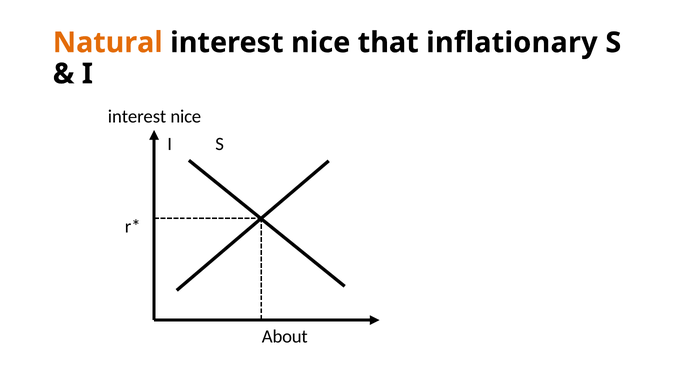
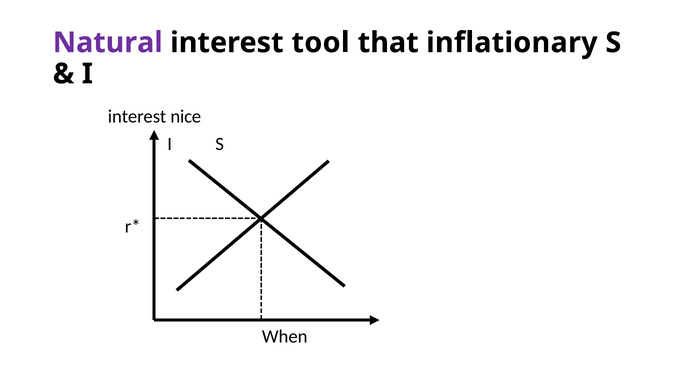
Natural colour: orange -> purple
nice at (321, 43): nice -> tool
About: About -> When
